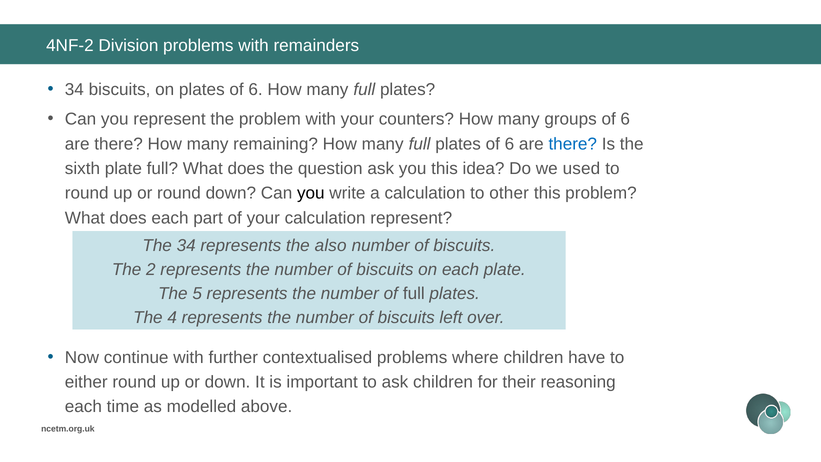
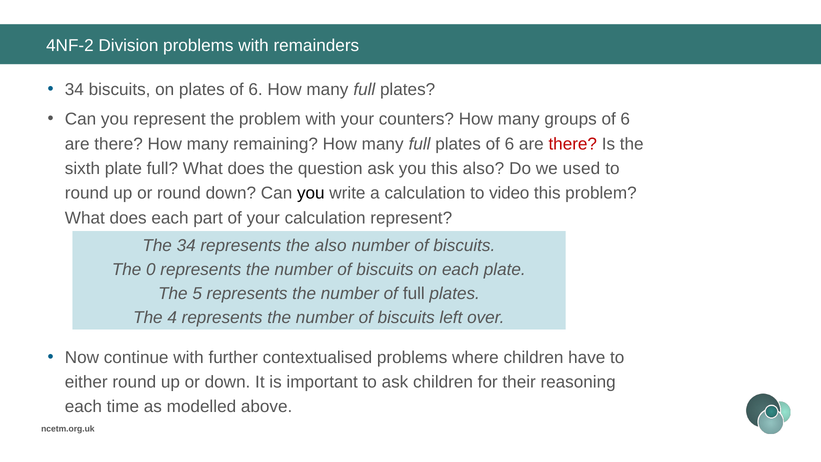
there at (573, 144) colour: blue -> red
this idea: idea -> also
other: other -> video
2: 2 -> 0
